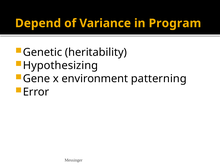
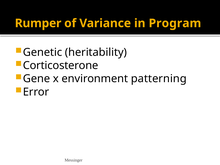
Depend: Depend -> Rumper
Hypothesizing: Hypothesizing -> Corticosterone
